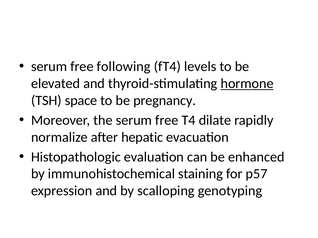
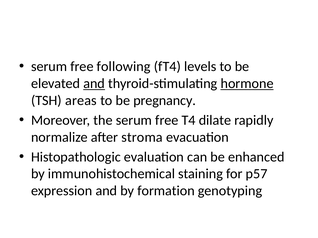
and at (94, 84) underline: none -> present
space: space -> areas
hepatic: hepatic -> stroma
scalloping: scalloping -> formation
